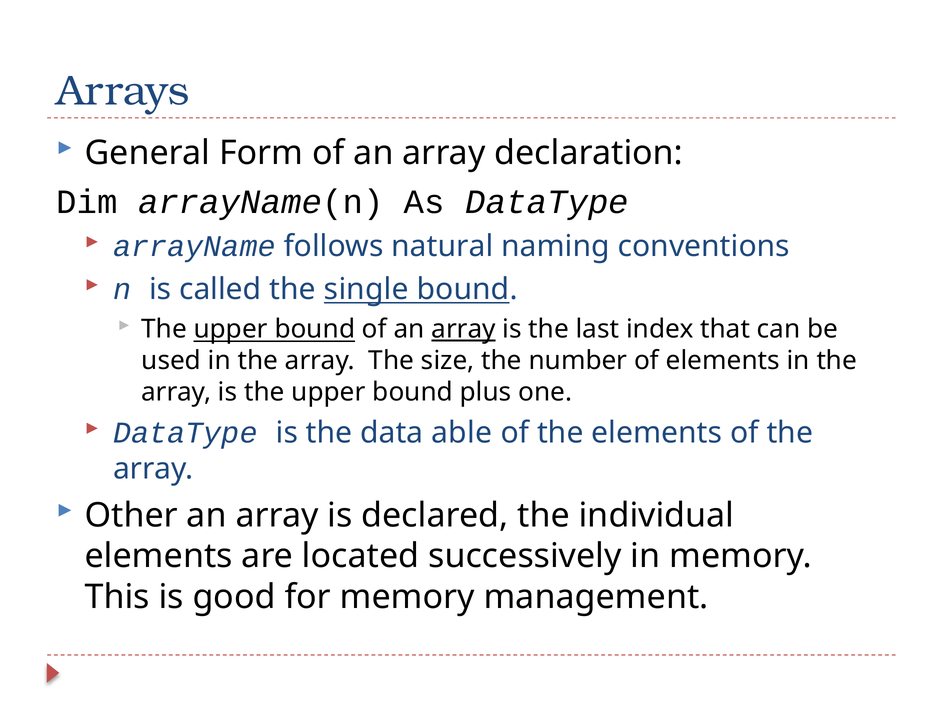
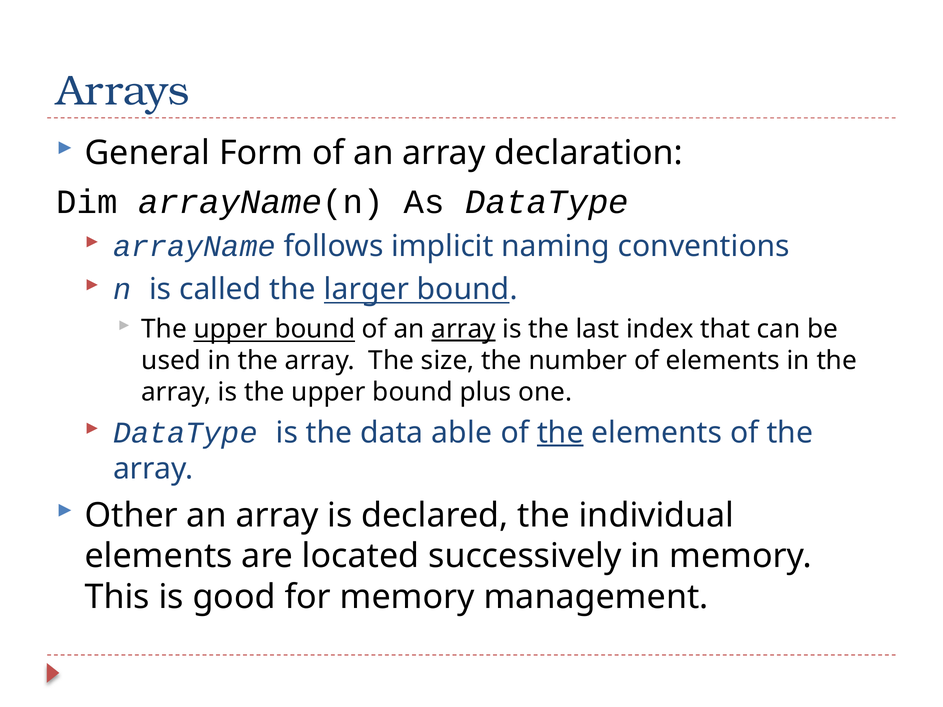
natural: natural -> implicit
single: single -> larger
the at (560, 433) underline: none -> present
